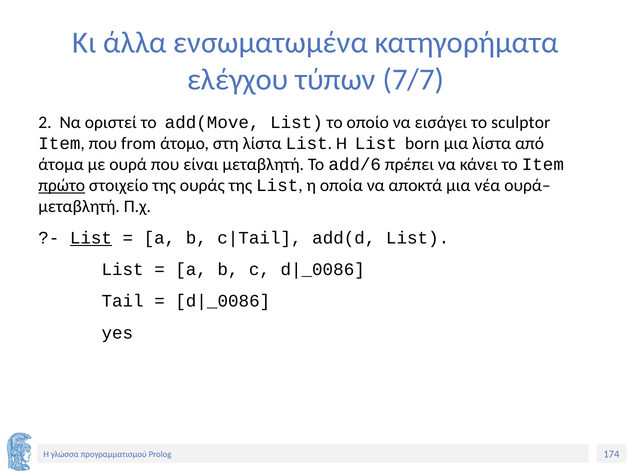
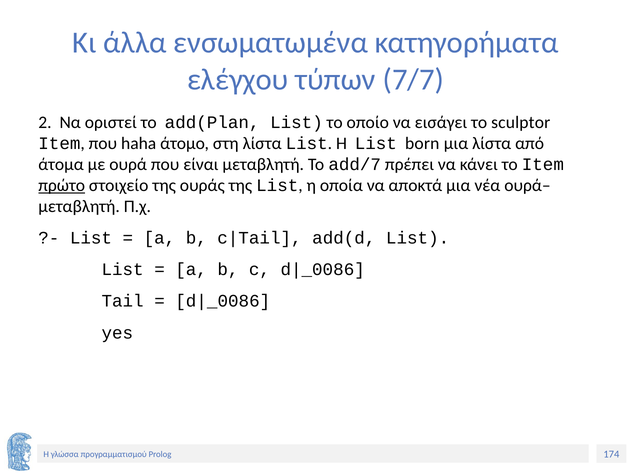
add(Move: add(Move -> add(Plan
from: from -> haha
add/6: add/6 -> add/7
List at (91, 238) underline: present -> none
